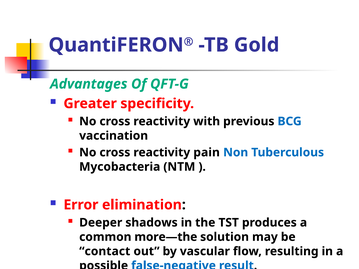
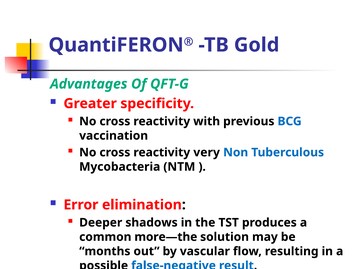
pain: pain -> very
contact: contact -> months
